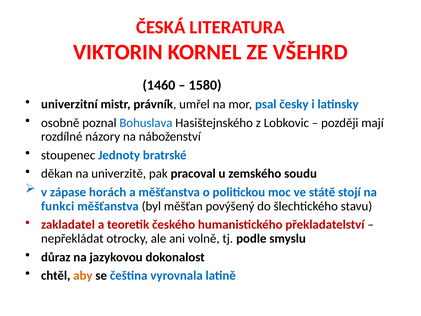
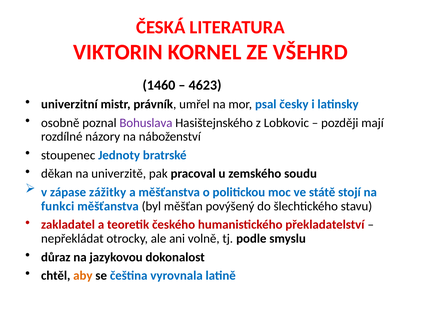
1580: 1580 -> 4623
Bohuslava colour: blue -> purple
horách: horách -> zážitky
